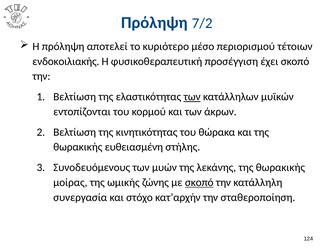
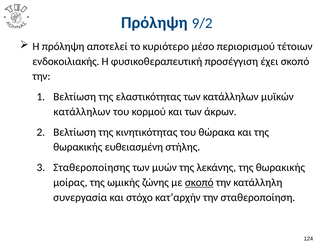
7/2: 7/2 -> 9/2
των at (192, 97) underline: present -> none
εντοπίζονται at (82, 112): εντοπίζονται -> κατάλληλων
Συνοδευόμενους: Συνοδευόμενους -> Σταθεροποίησης
